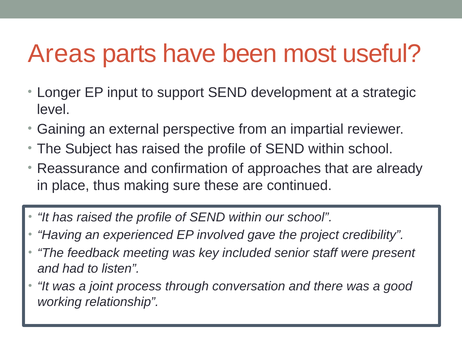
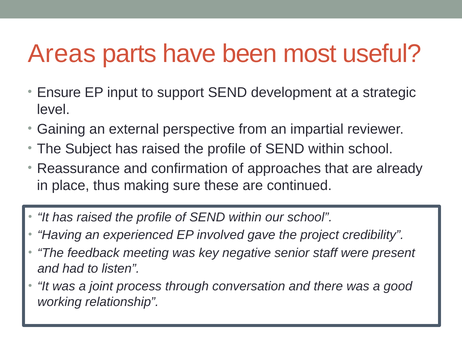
Longer: Longer -> Ensure
included: included -> negative
